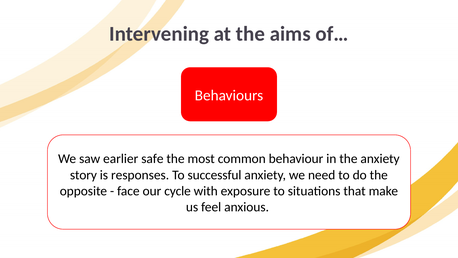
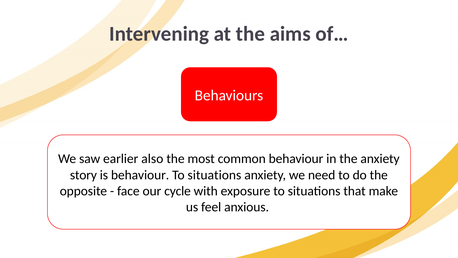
safe: safe -> also
is responses: responses -> behaviour
successful at (215, 175): successful -> situations
